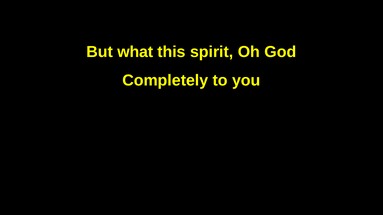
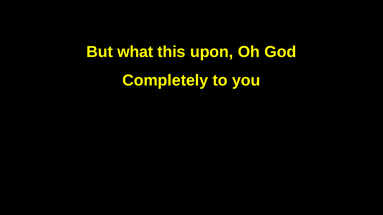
spirit: spirit -> upon
